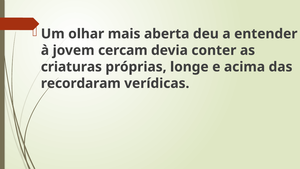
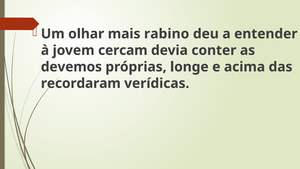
aberta: aberta -> rabino
criaturas: criaturas -> devemos
